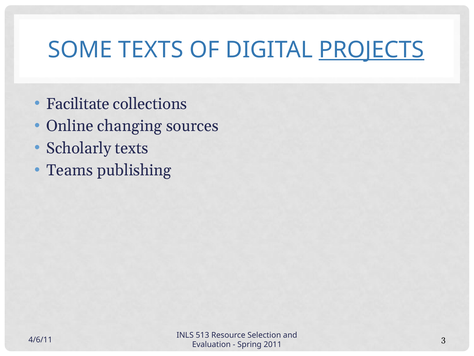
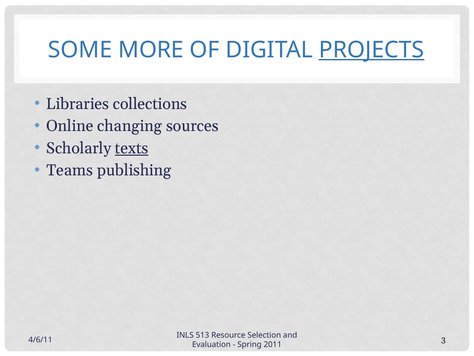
SOME TEXTS: TEXTS -> MORE
Facilitate: Facilitate -> Libraries
texts at (132, 148) underline: none -> present
